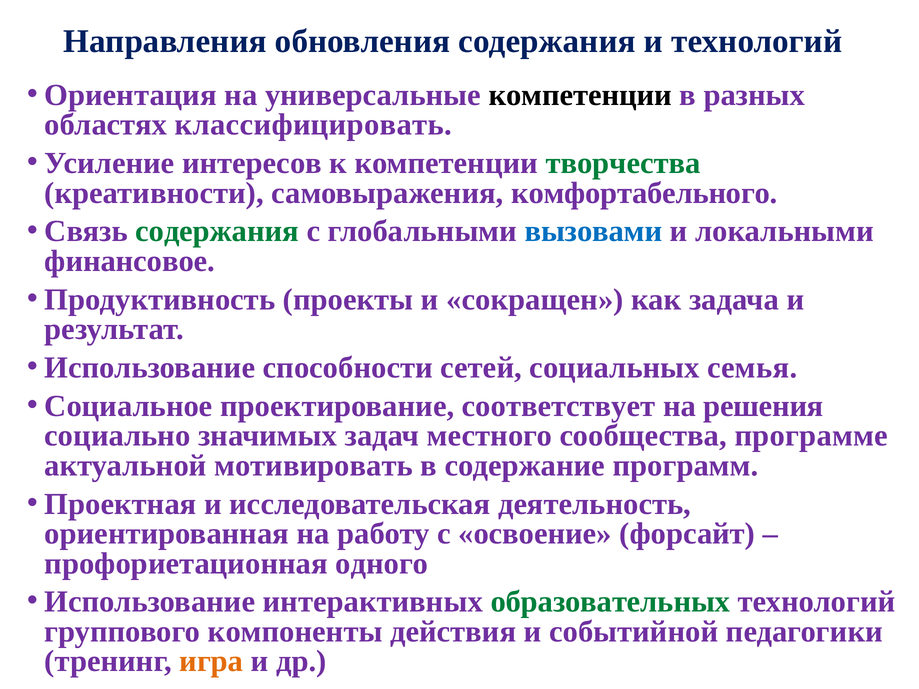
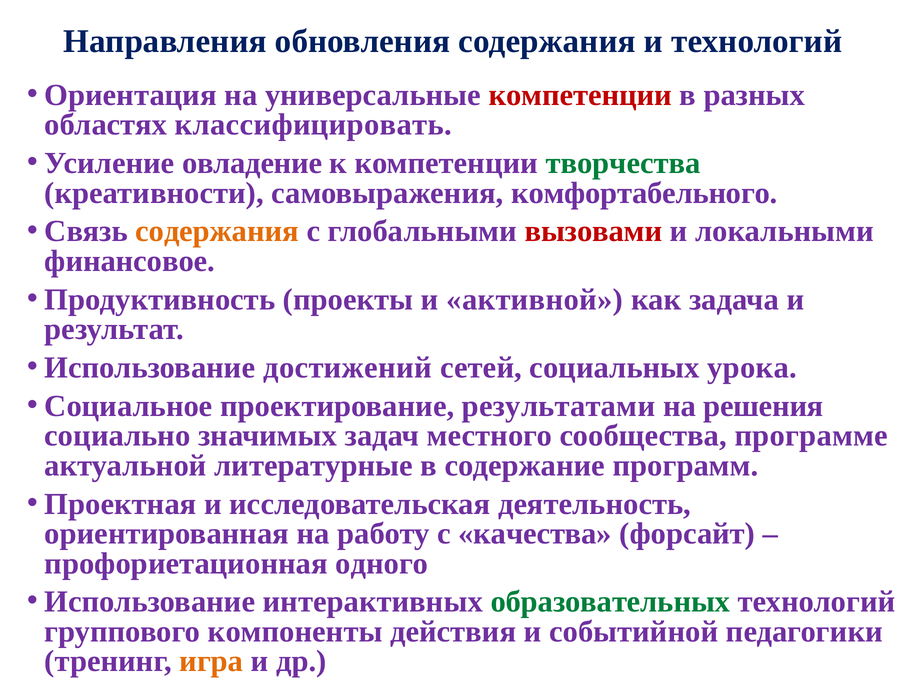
компетенции at (580, 95) colour: black -> red
интересов: интересов -> овладение
содержания at (217, 231) colour: green -> orange
вызовами colour: blue -> red
сокращен: сокращен -> активной
способности: способности -> достижений
семья: семья -> урока
соответствует: соответствует -> результатами
мотивировать: мотивировать -> литературные
освоение: освоение -> качества
